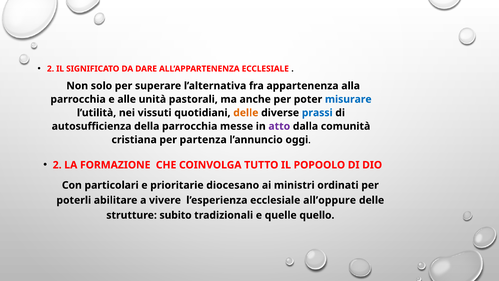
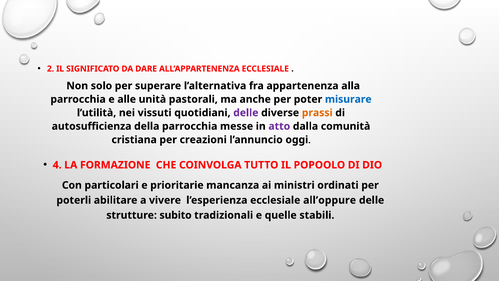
delle at (246, 113) colour: orange -> purple
prassi colour: blue -> orange
partenza: partenza -> creazioni
2 at (57, 165): 2 -> 4
diocesano: diocesano -> mancanza
quello: quello -> stabili
